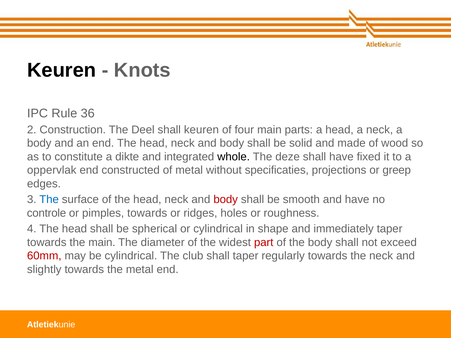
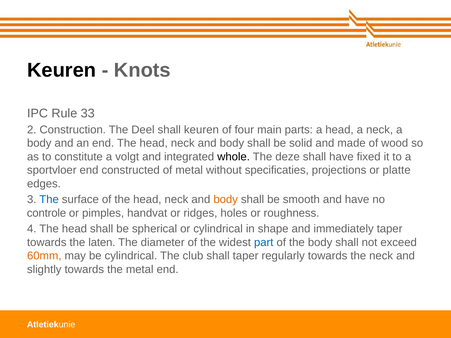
36: 36 -> 33
dikte: dikte -> volgt
oppervlak: oppervlak -> sportvloer
greep: greep -> platte
body at (226, 200) colour: red -> orange
pimples towards: towards -> handvat
the main: main -> laten
part colour: red -> blue
60mm colour: red -> orange
